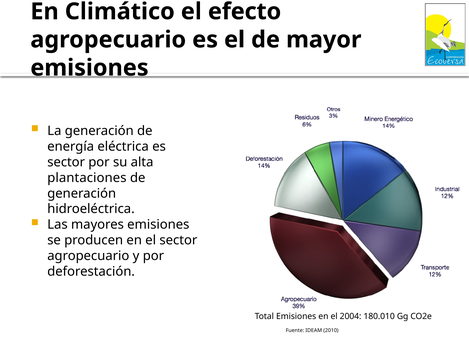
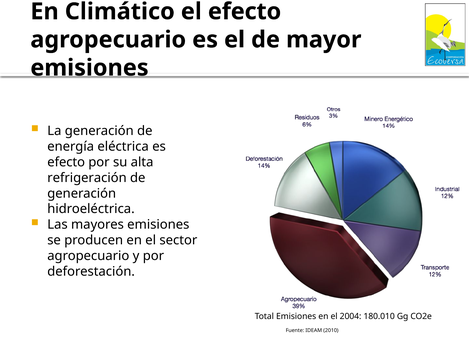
sector at (66, 162): sector -> efecto
plantaciones: plantaciones -> refrigeración
